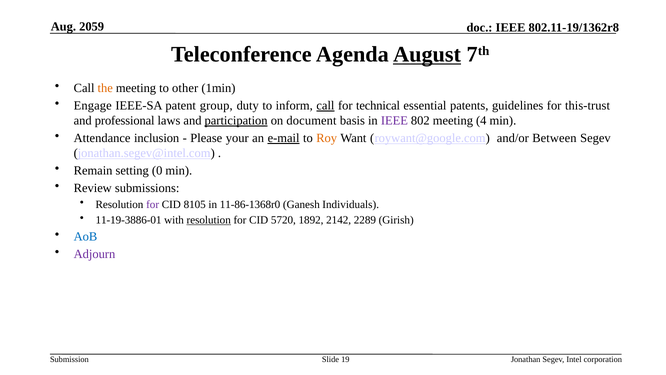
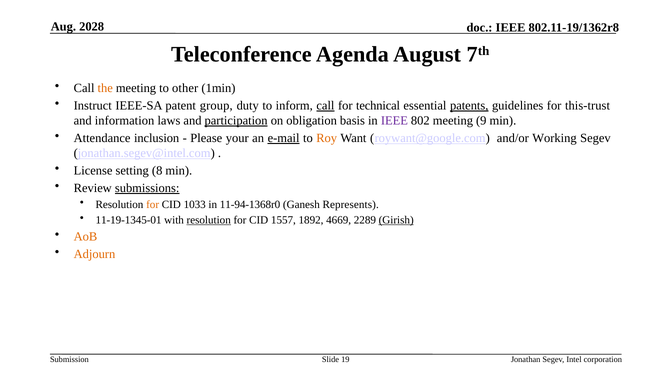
2059: 2059 -> 2028
August underline: present -> none
Engage: Engage -> Instruct
patents underline: none -> present
professional: professional -> information
document: document -> obligation
4: 4 -> 9
Between: Between -> Working
Remain: Remain -> License
0: 0 -> 8
submissions underline: none -> present
for at (153, 204) colour: purple -> orange
8105: 8105 -> 1033
11-86-1368r0: 11-86-1368r0 -> 11-94-1368r0
Individuals: Individuals -> Represents
11-19-3886-01: 11-19-3886-01 -> 11-19-1345-01
5720: 5720 -> 1557
2142: 2142 -> 4669
Girish underline: none -> present
AoB colour: blue -> orange
Adjourn colour: purple -> orange
